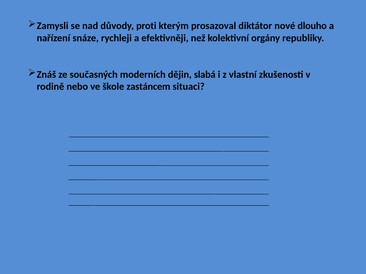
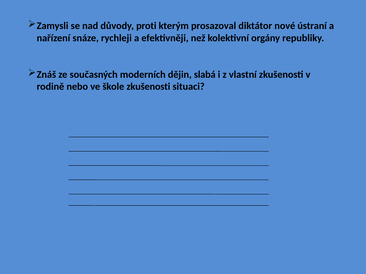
dlouho: dlouho -> ústraní
škole zastáncem: zastáncem -> zkušenosti
